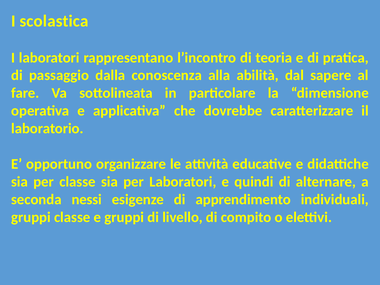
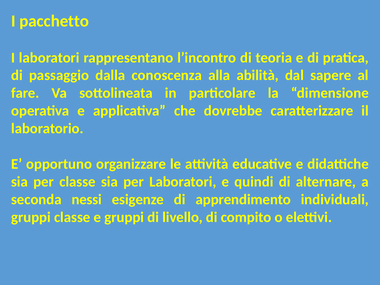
scolastica: scolastica -> pacchetto
